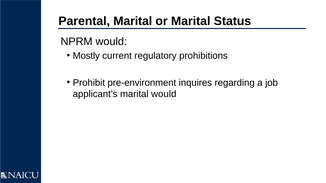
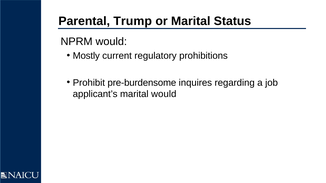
Parental Marital: Marital -> Trump
pre-environment: pre-environment -> pre-burdensome
